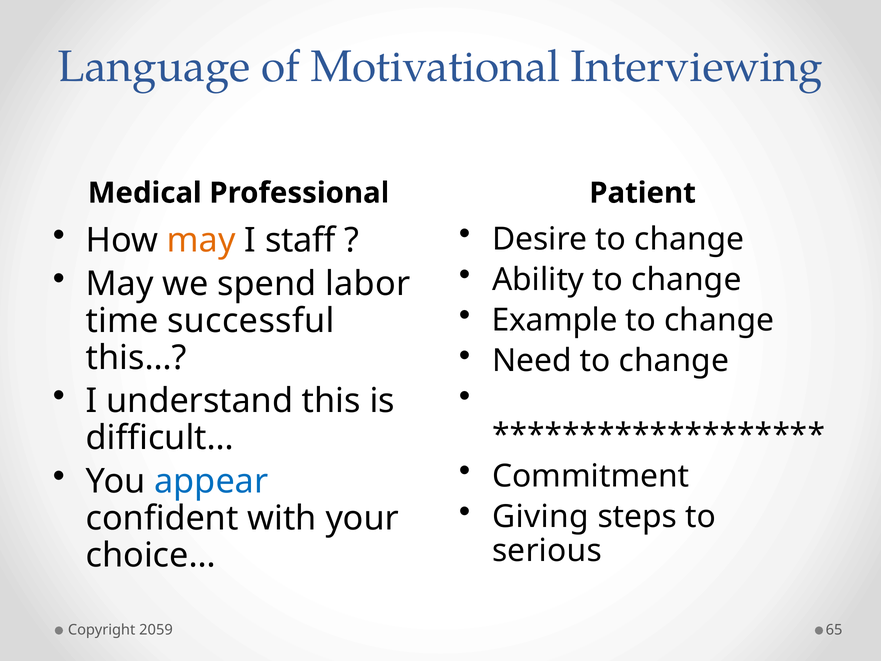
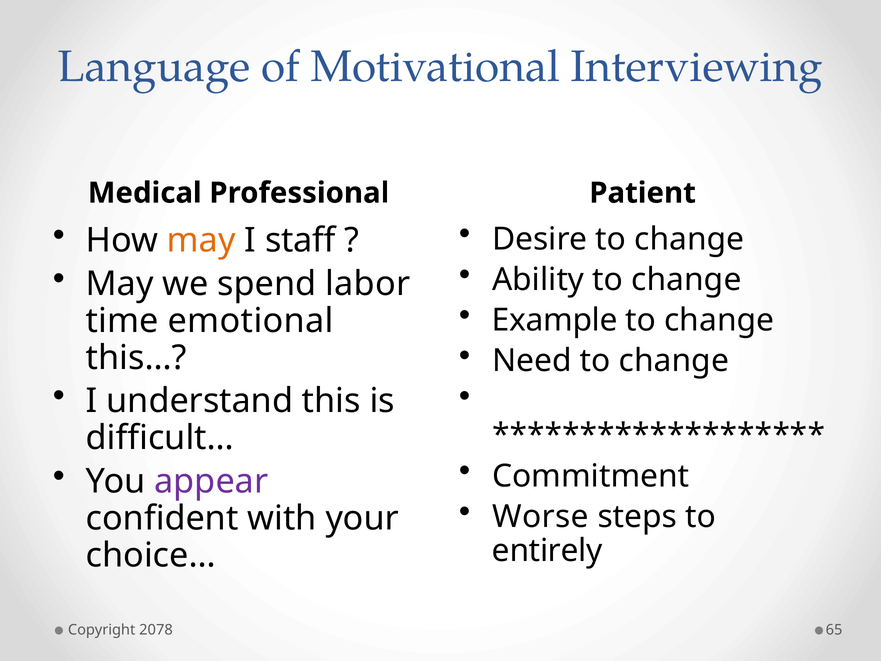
successful: successful -> emotional
appear colour: blue -> purple
Giving: Giving -> Worse
serious: serious -> entirely
2059: 2059 -> 2078
